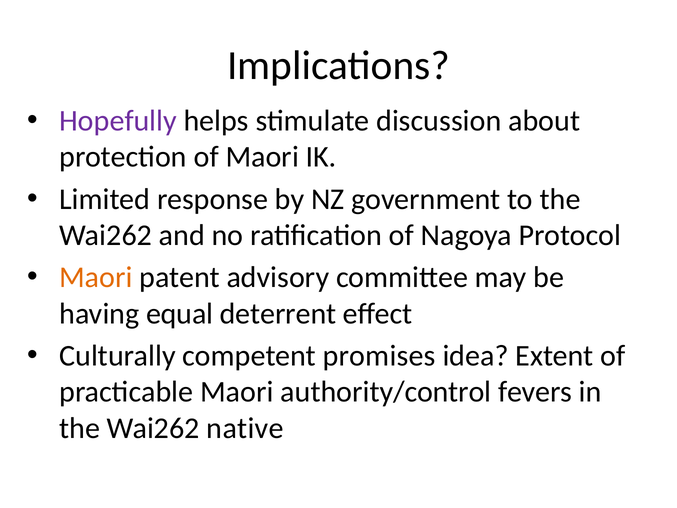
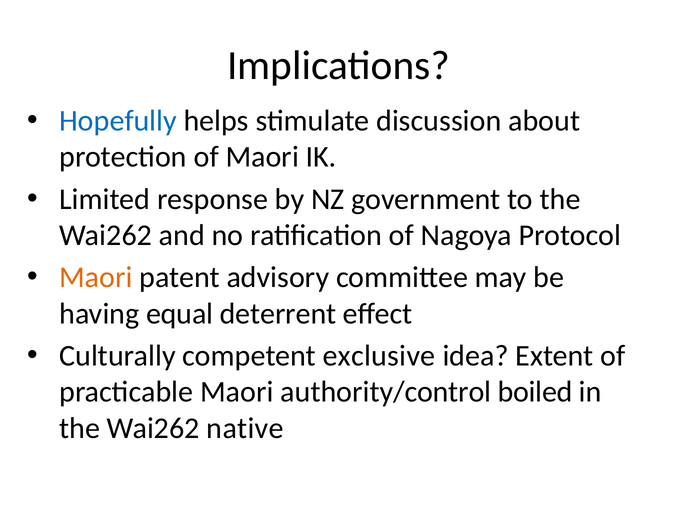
Hopefully colour: purple -> blue
promises: promises -> exclusive
fevers: fevers -> boiled
